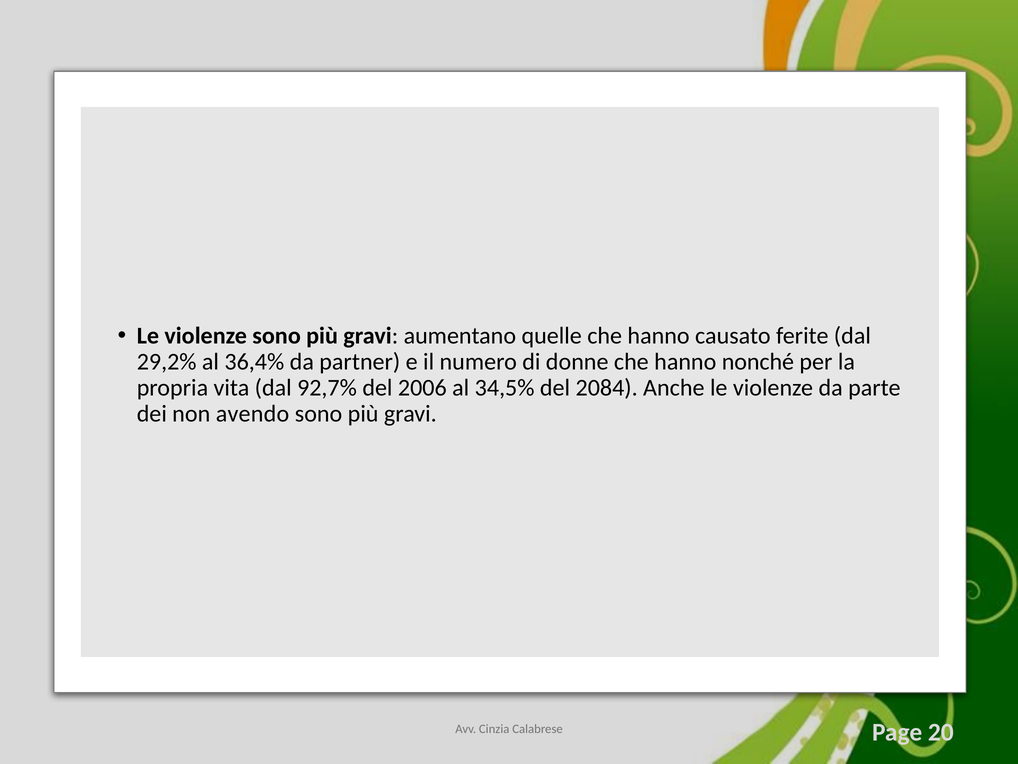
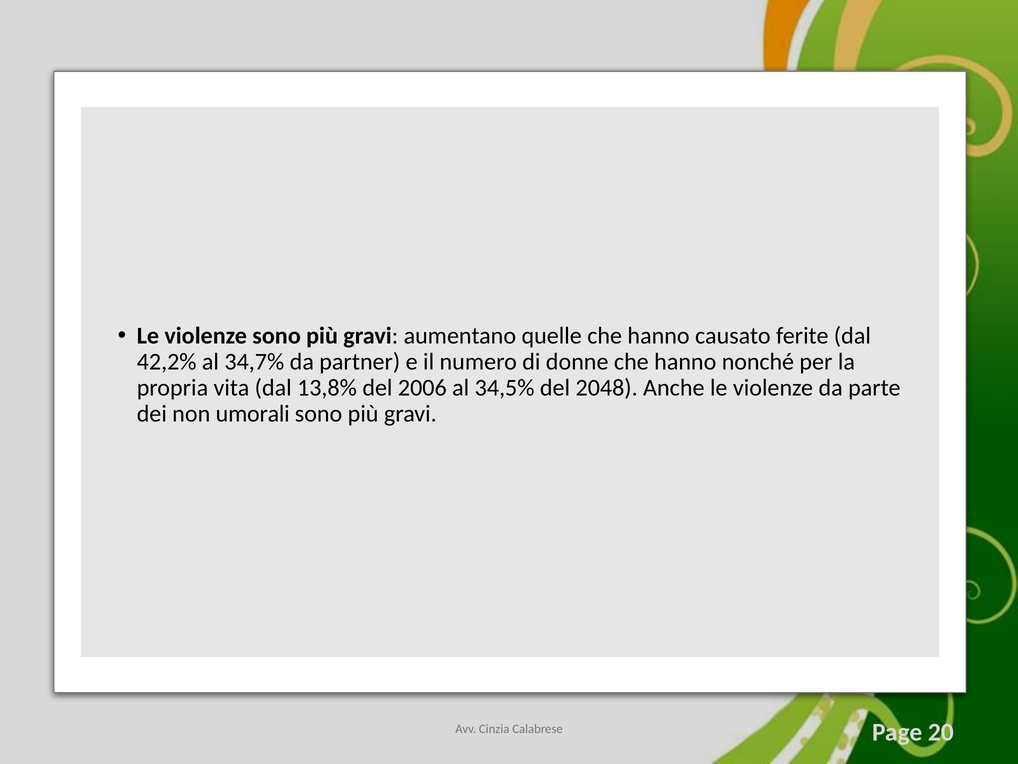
29,2%: 29,2% -> 42,2%
36,4%: 36,4% -> 34,7%
92,7%: 92,7% -> 13,8%
2084: 2084 -> 2048
avendo: avendo -> umorali
